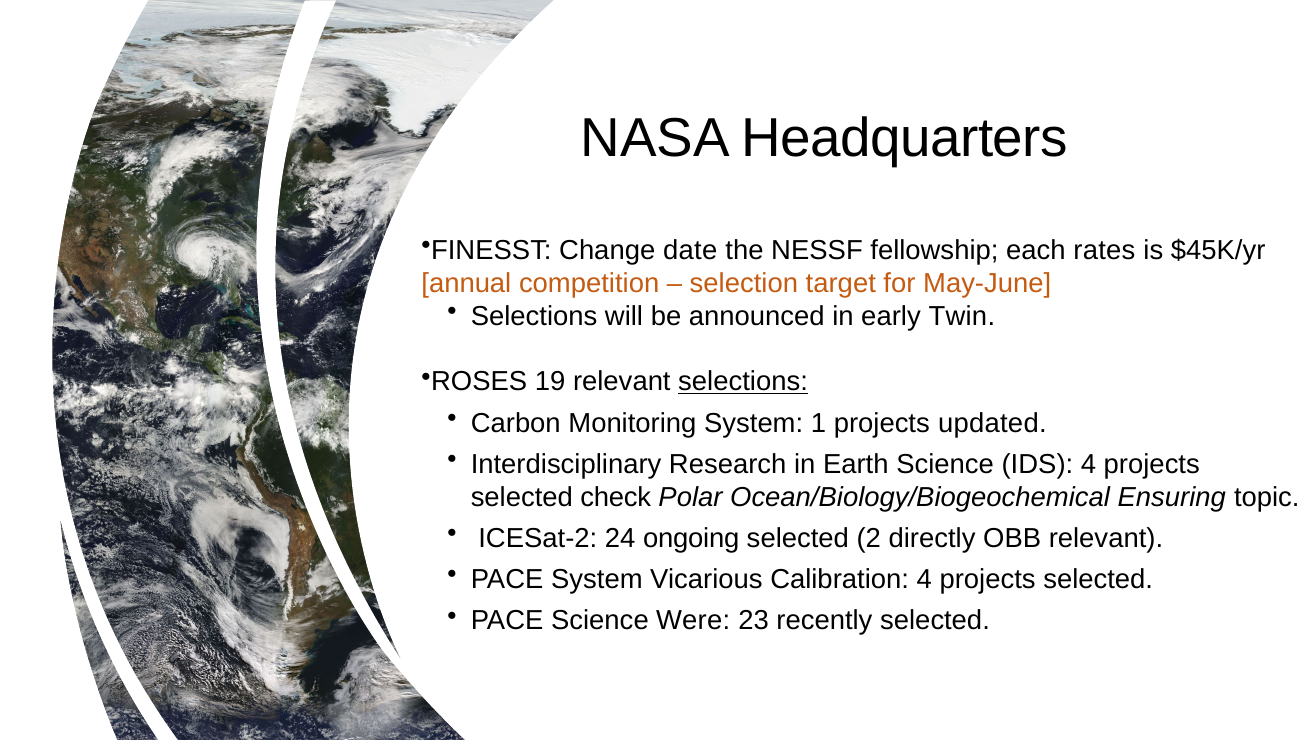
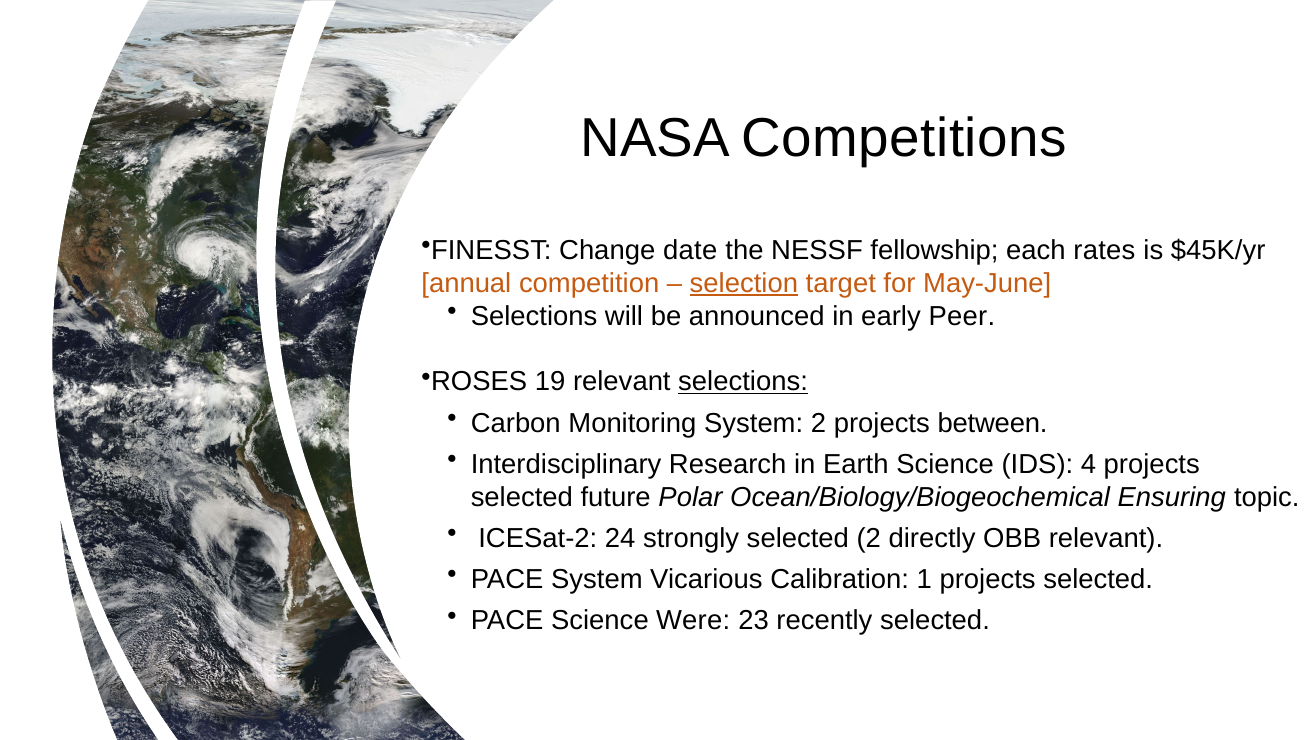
Headquarters: Headquarters -> Competitions
selection underline: none -> present
Twin: Twin -> Peer
System 1: 1 -> 2
updated: updated -> between
check: check -> future
ongoing: ongoing -> strongly
Calibration 4: 4 -> 1
